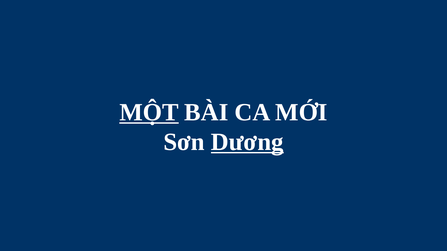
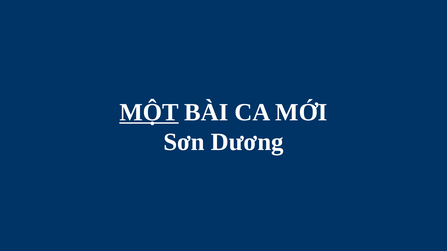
Dương underline: present -> none
